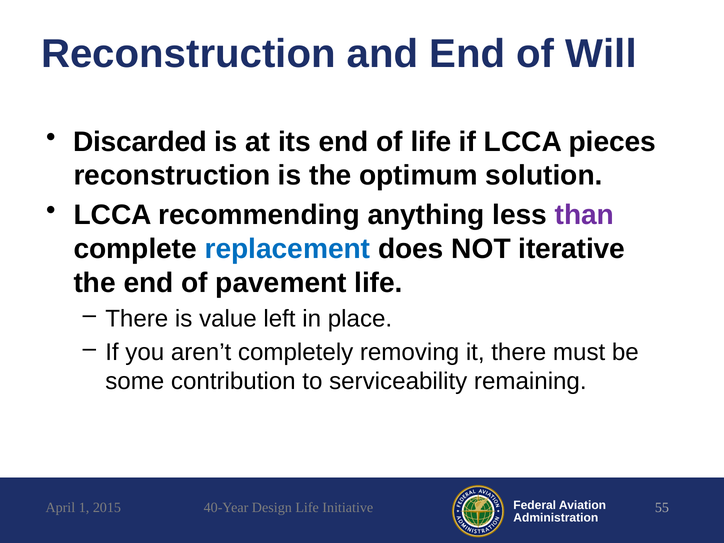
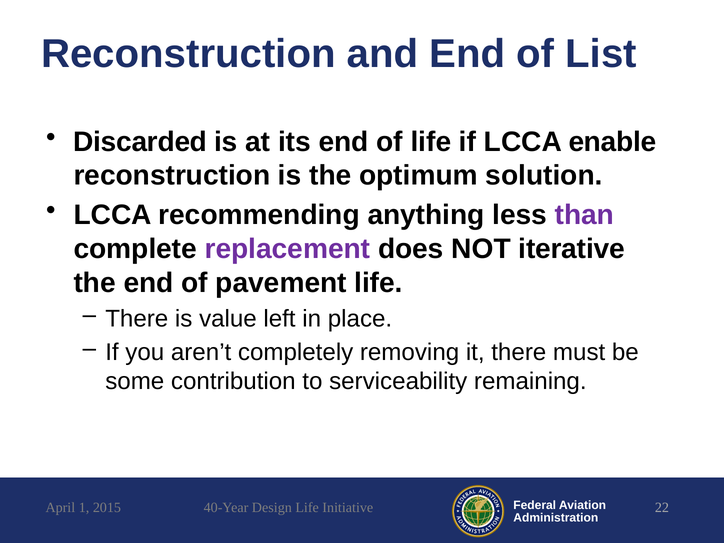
Will: Will -> List
pieces: pieces -> enable
replacement colour: blue -> purple
55: 55 -> 22
